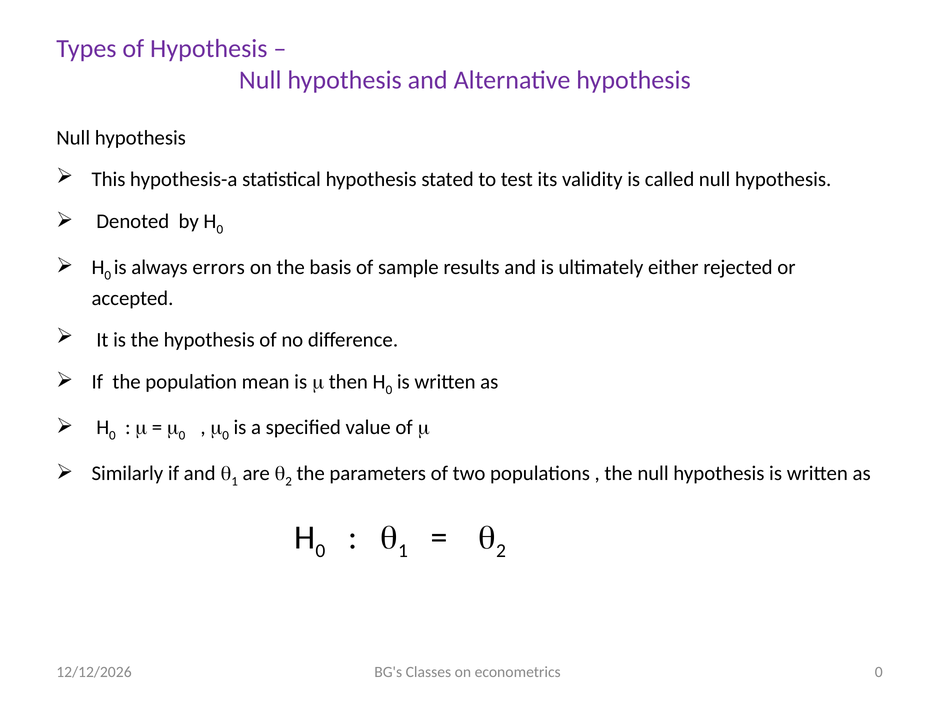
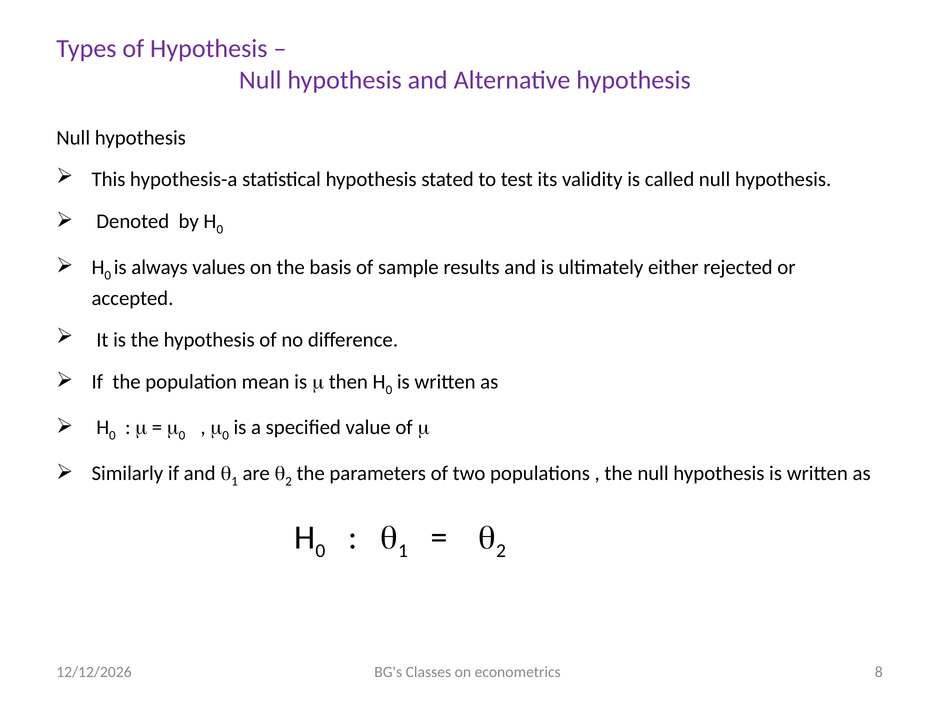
errors: errors -> values
econometrics 0: 0 -> 8
